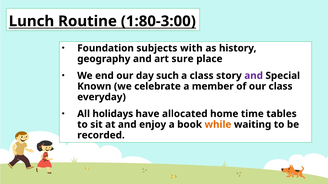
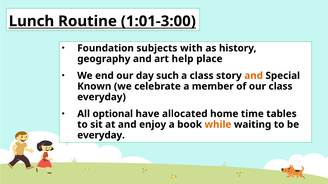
1:80-3:00: 1:80-3:00 -> 1:01-3:00
sure: sure -> help
and at (254, 76) colour: purple -> orange
holidays: holidays -> optional
recorded at (101, 135): recorded -> everyday
